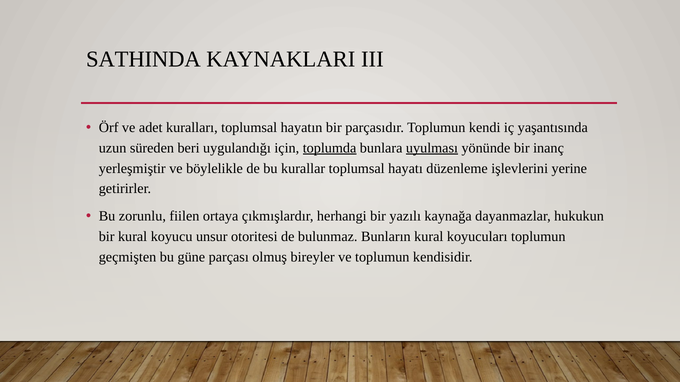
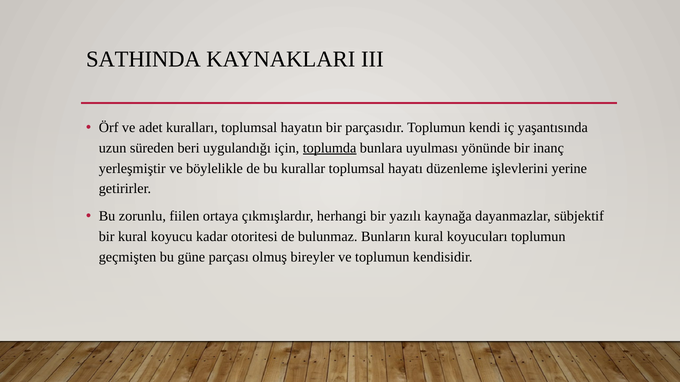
uyulması underline: present -> none
hukukun: hukukun -> sübjektif
unsur: unsur -> kadar
